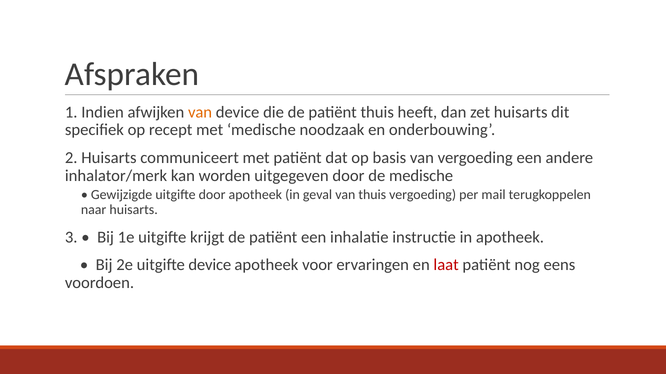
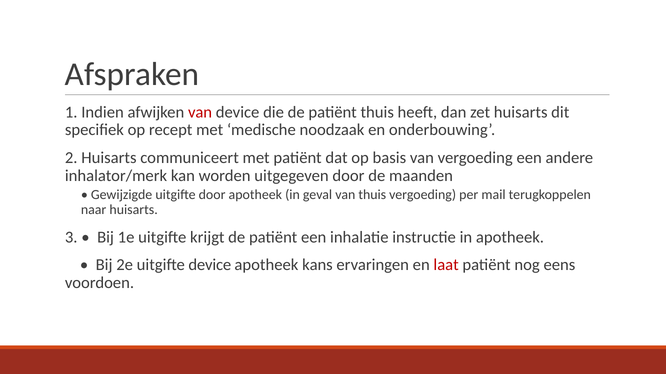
van at (200, 112) colour: orange -> red
de medische: medische -> maanden
voor: voor -> kans
